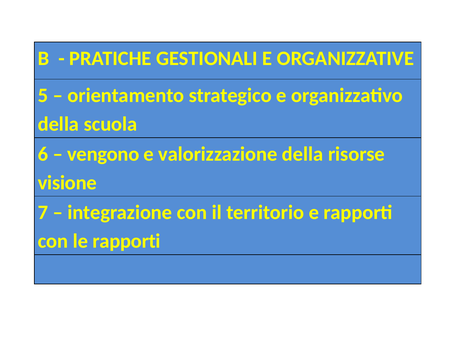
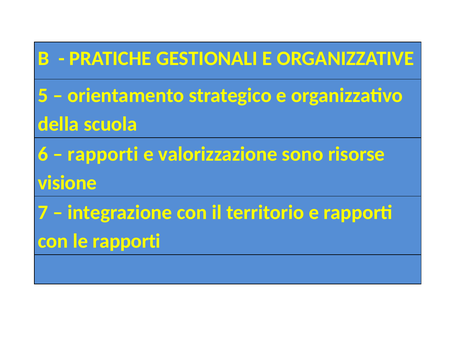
vengono at (103, 154): vengono -> rapporti
valorizzazione della: della -> sono
